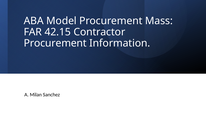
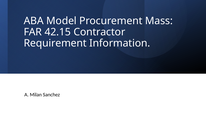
Procurement at (55, 43): Procurement -> Requirement
